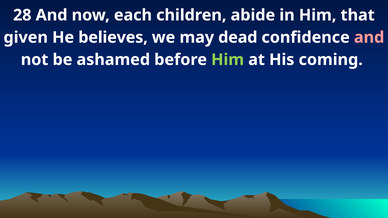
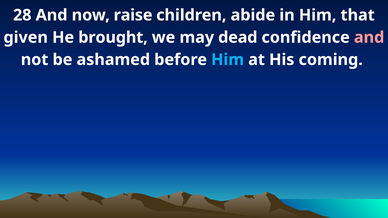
each: each -> raise
believes: believes -> brought
Him at (228, 60) colour: light green -> light blue
